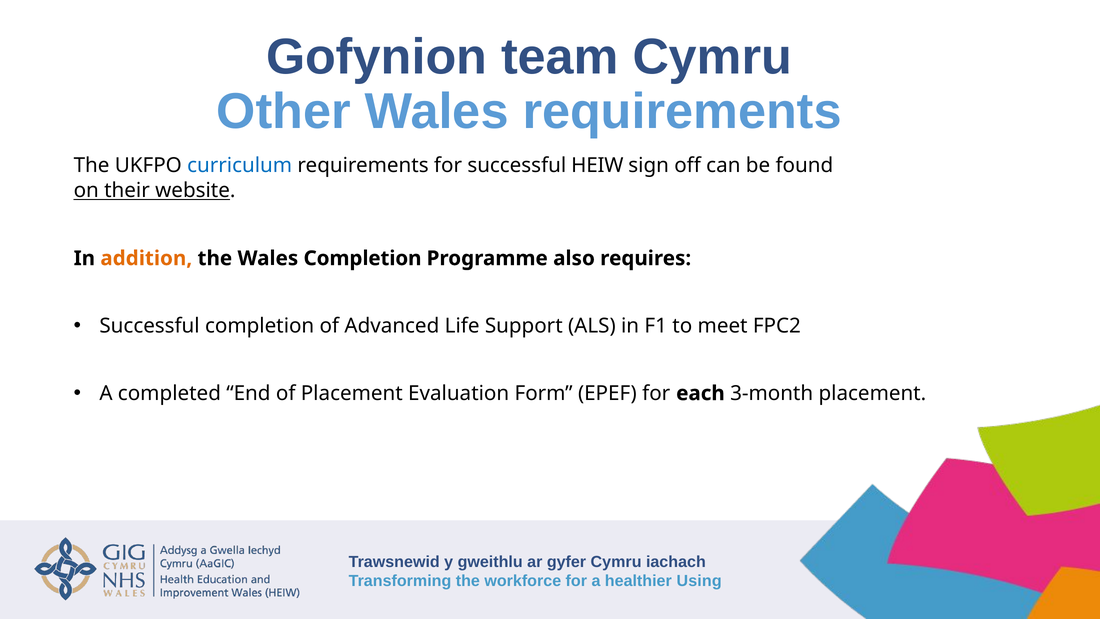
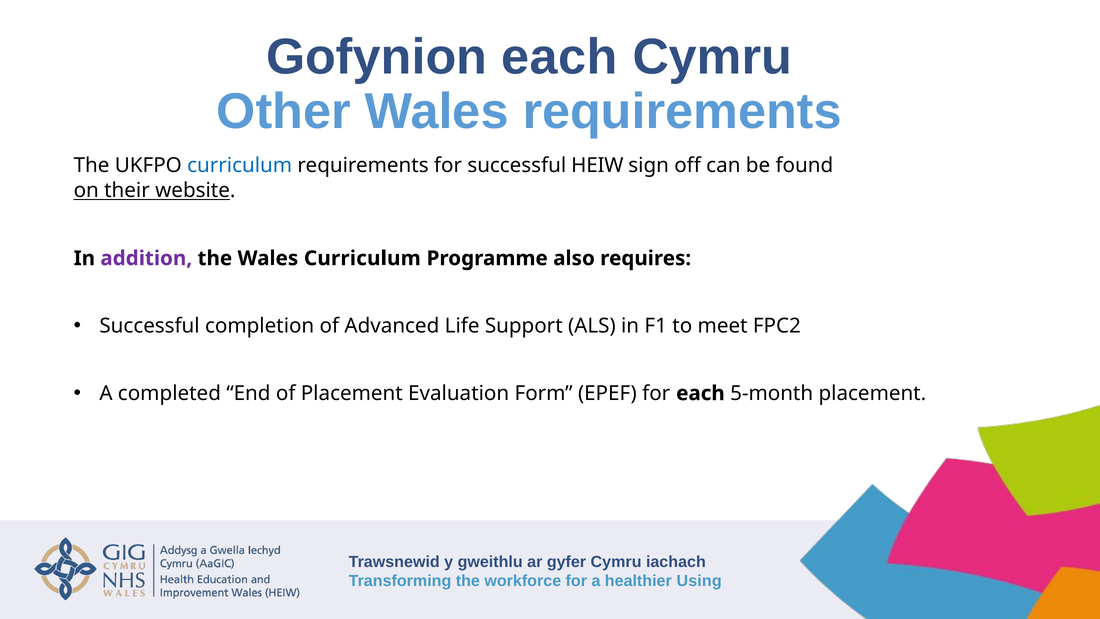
Gofynion team: team -> each
addition colour: orange -> purple
Wales Completion: Completion -> Curriculum
3-month: 3-month -> 5-month
